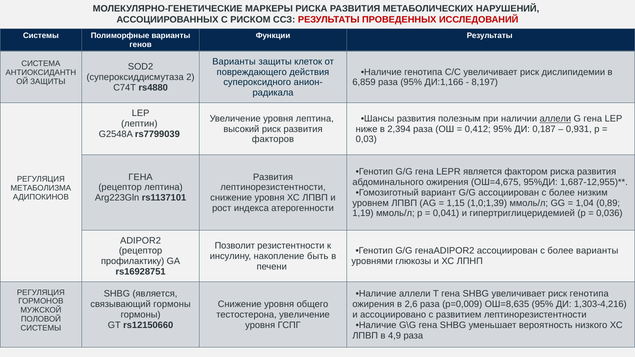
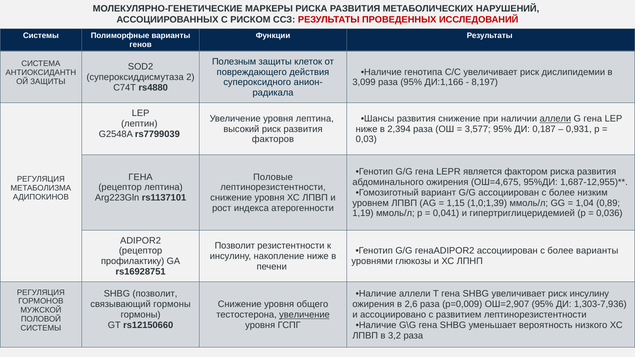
Варианты at (234, 62): Варианты -> Полезным
6,859: 6,859 -> 3,099
развития полезным: полезным -> снижение
0,412: 0,412 -> 3,577
Развития at (273, 177): Развития -> Половые
накопление быть: быть -> ниже
SHBG является: является -> позволит
риск генотипа: генотипа -> инсулину
ОШ=8,635: ОШ=8,635 -> ОШ=2,907
1,303-4,216: 1,303-4,216 -> 1,303-7,936
увеличение at (304, 315) underline: none -> present
4,9: 4,9 -> 3,2
